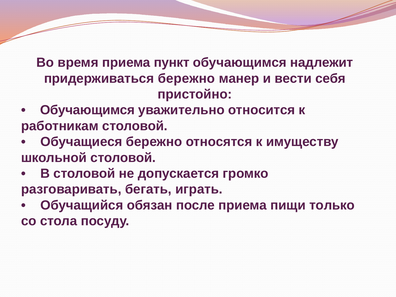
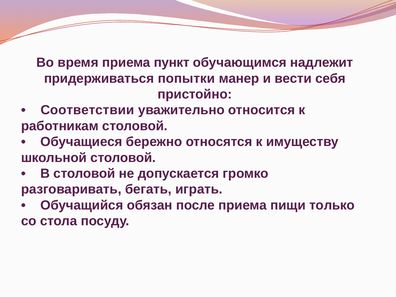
придерживаться бережно: бережно -> попытки
Обучающимся at (87, 110): Обучающимся -> Соответствии
